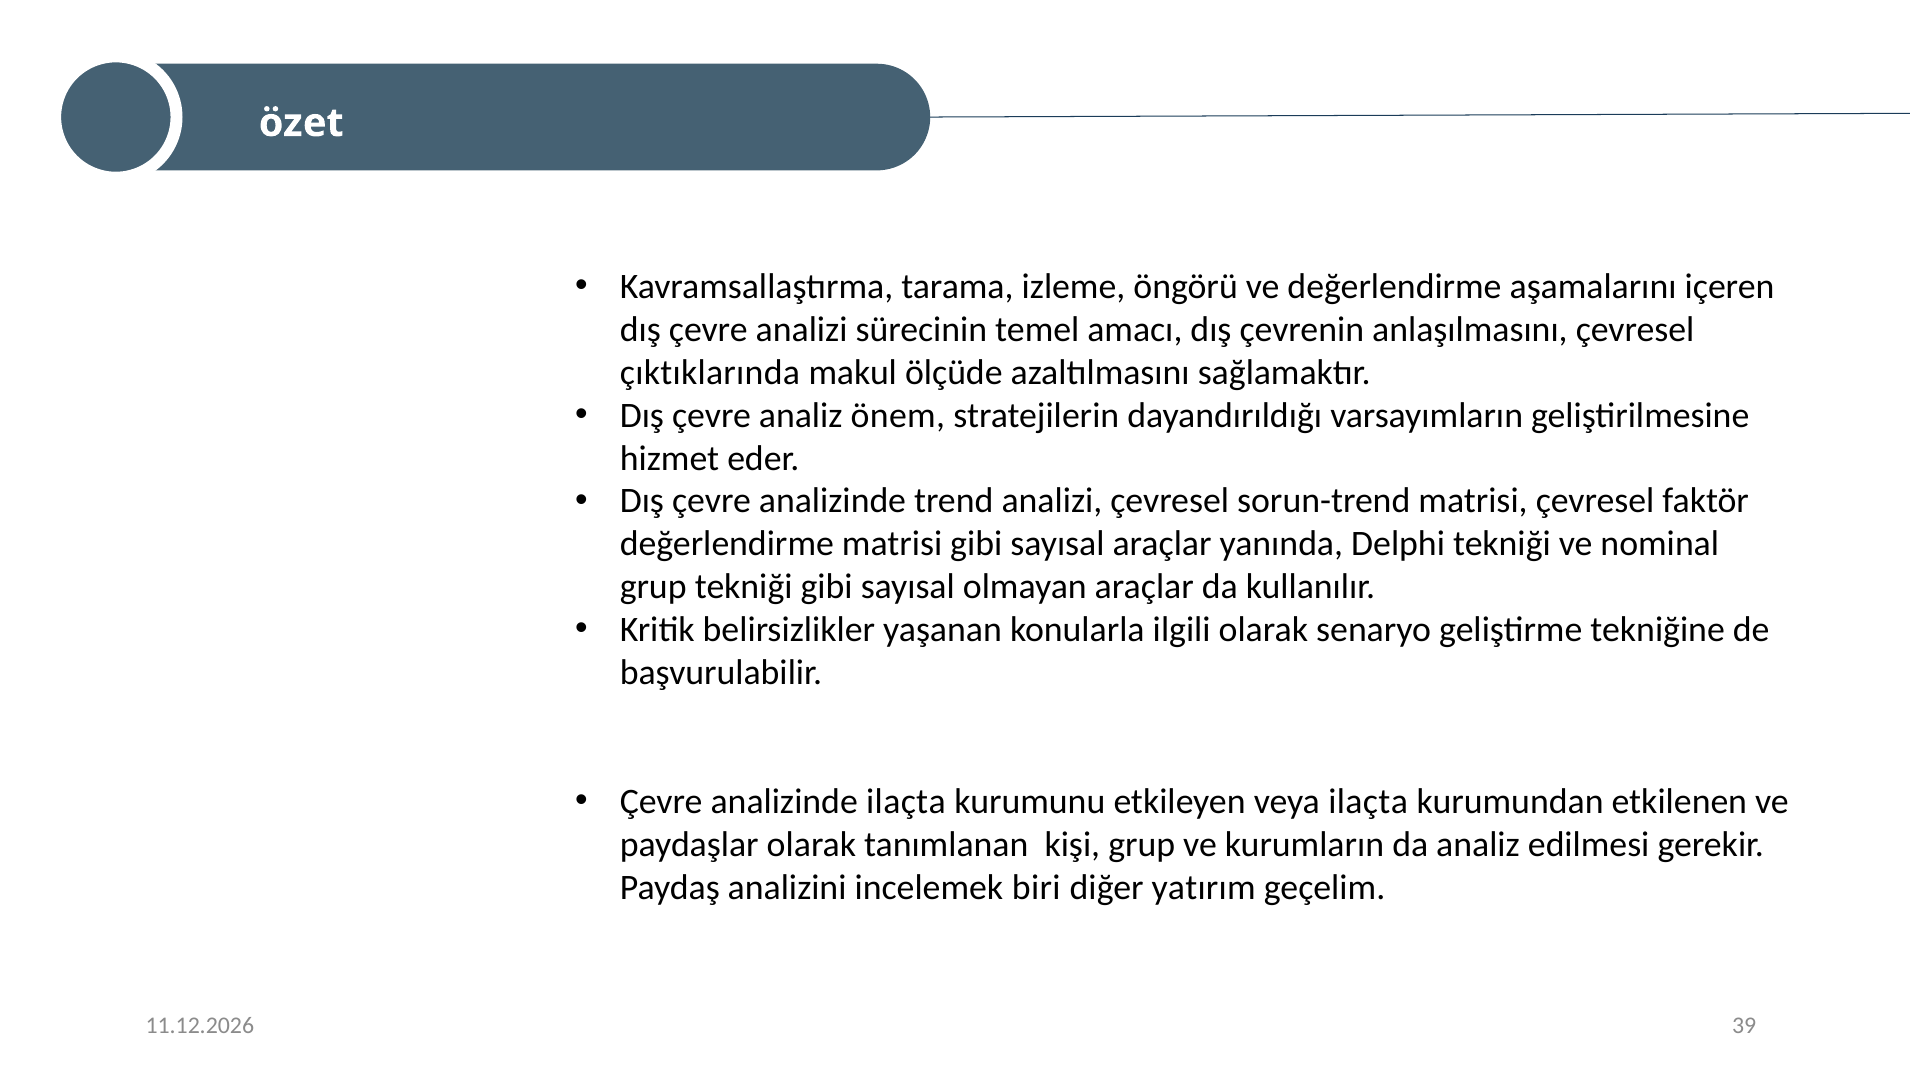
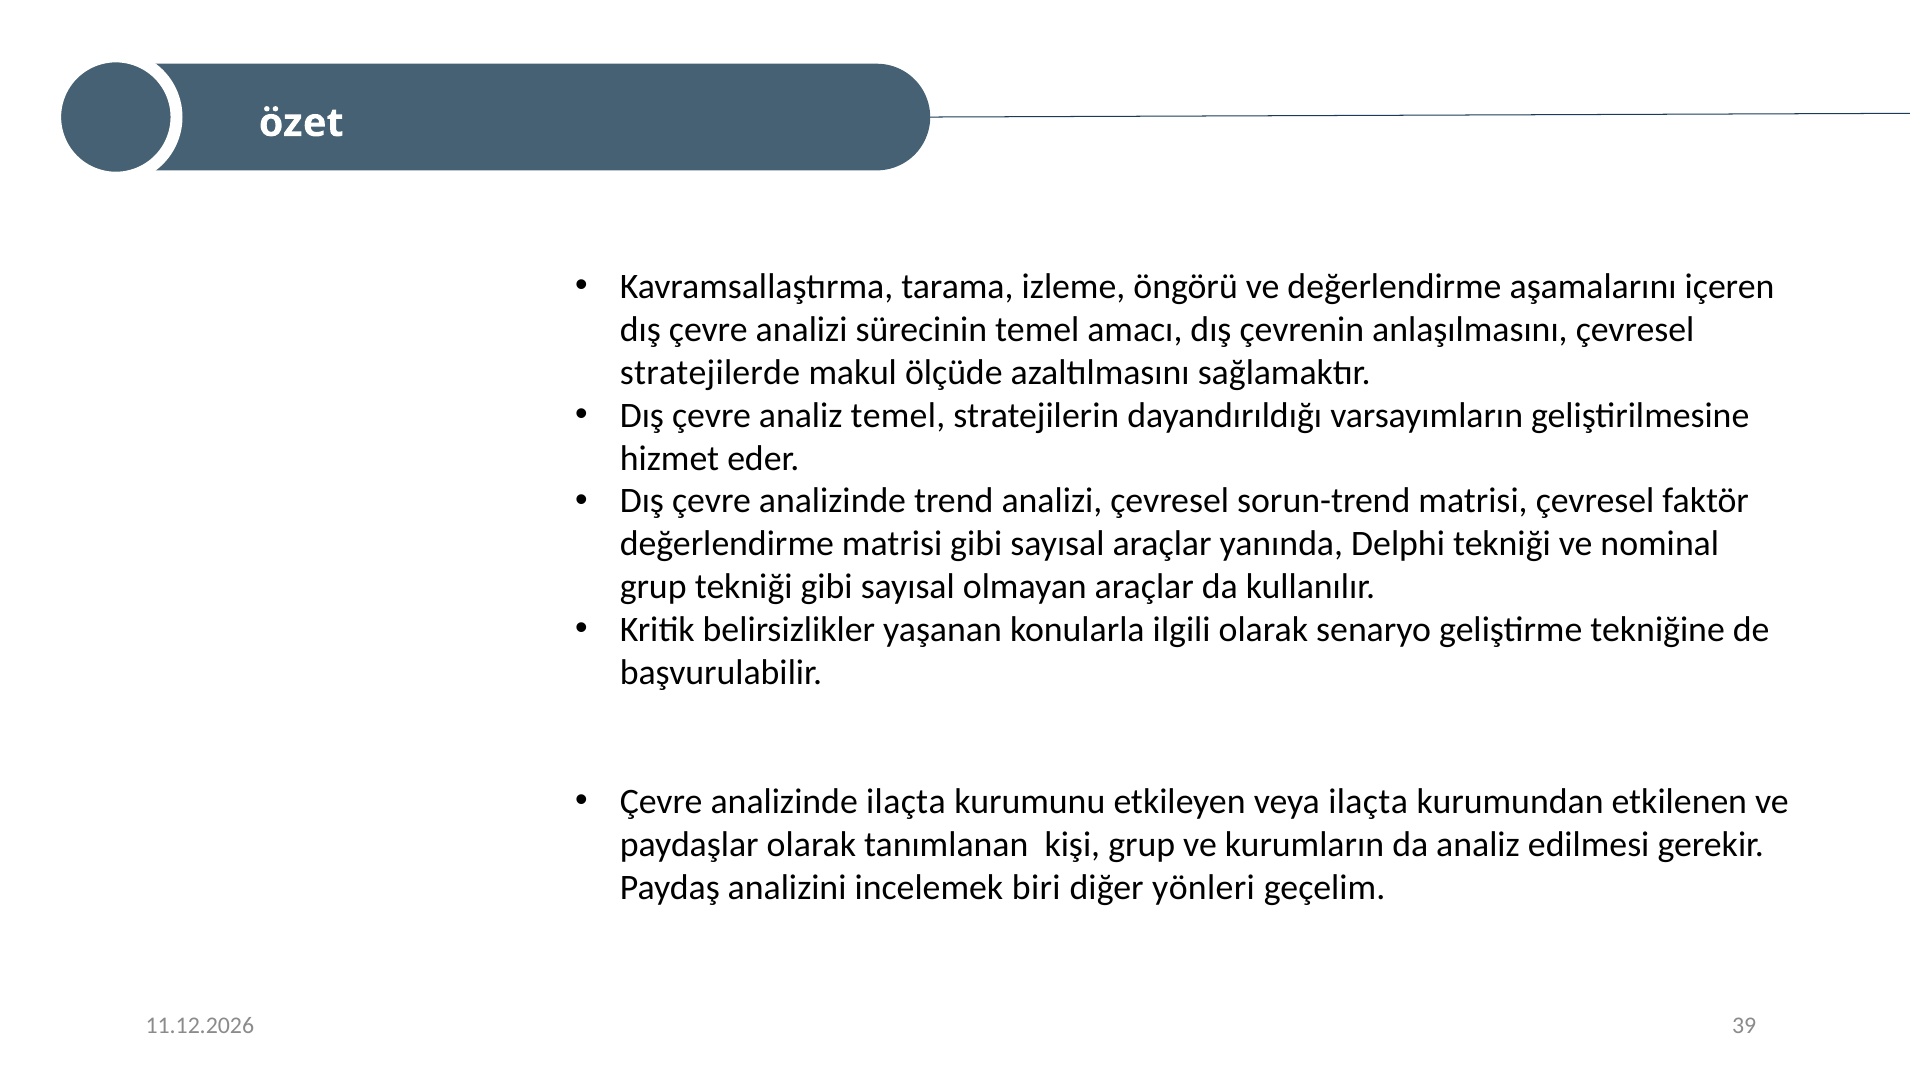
çıktıklarında: çıktıklarında -> stratejilerde
analiz önem: önem -> temel
yatırım: yatırım -> yönleri
